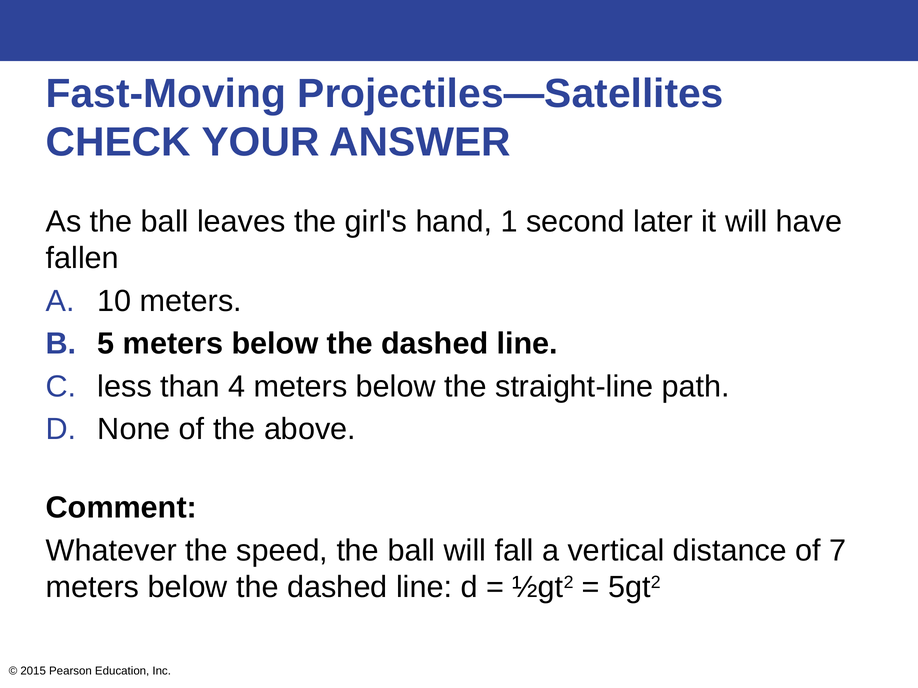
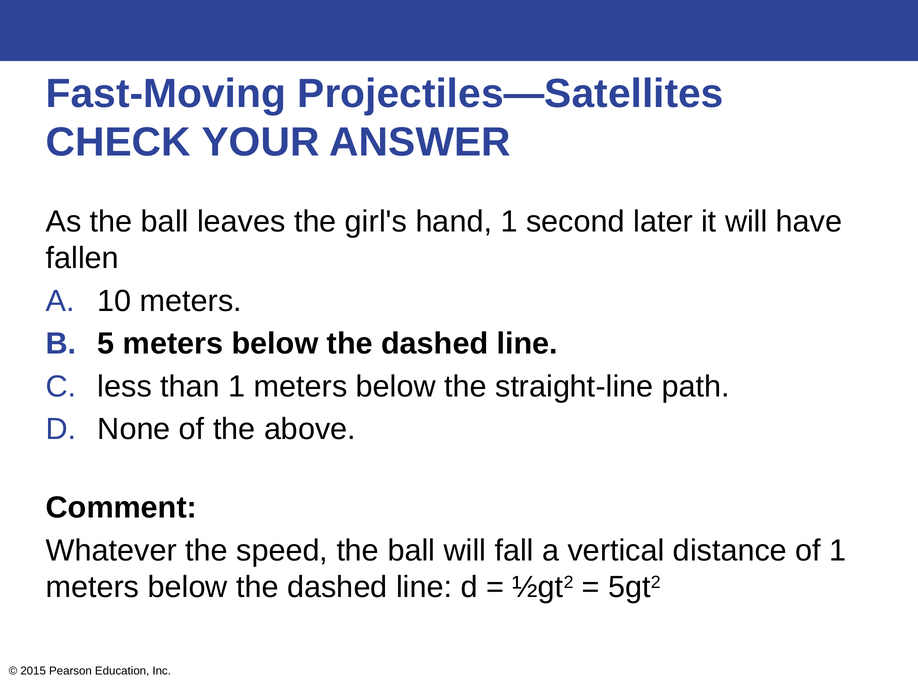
than 4: 4 -> 1
of 7: 7 -> 1
